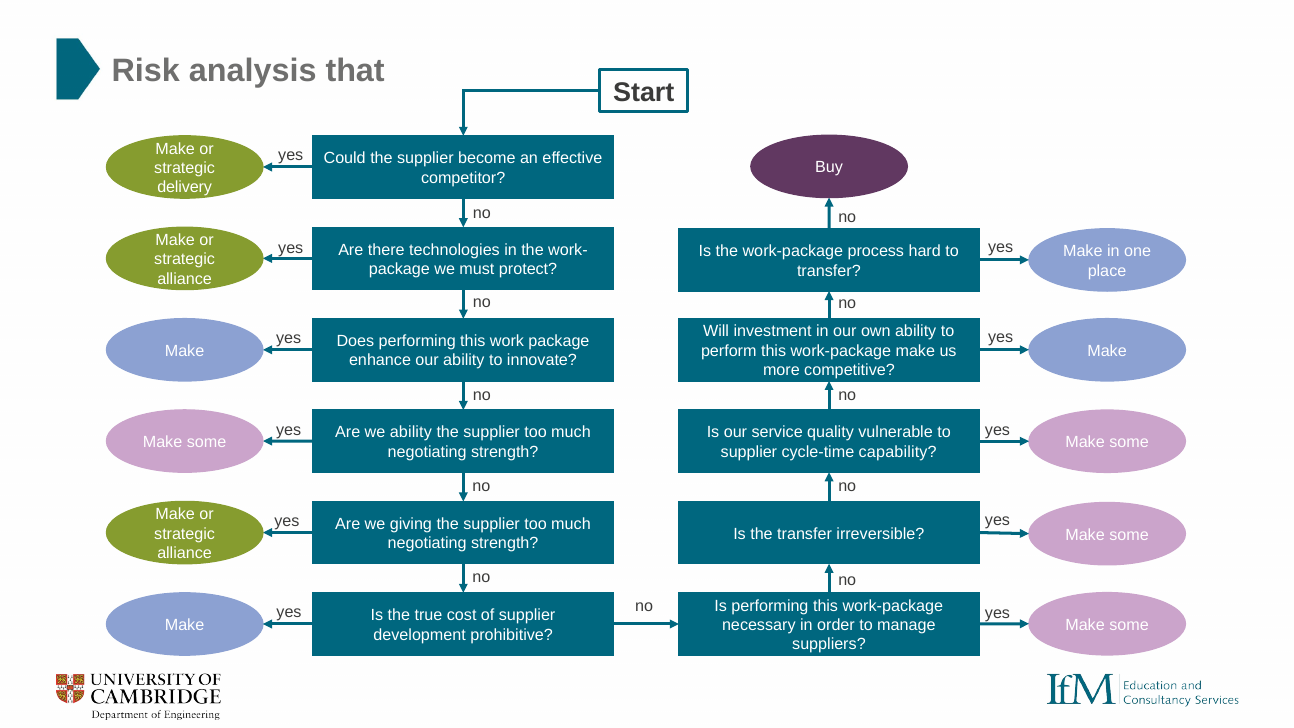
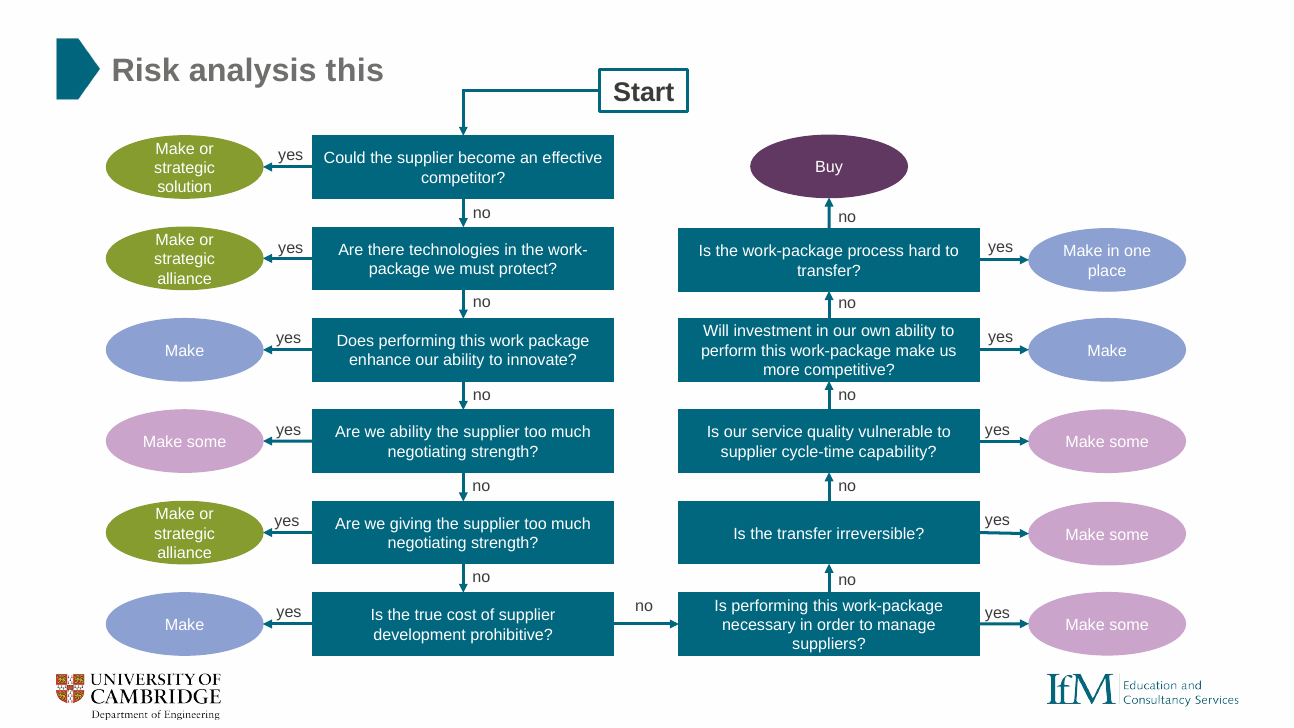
analysis that: that -> this
delivery: delivery -> solution
